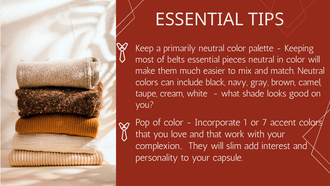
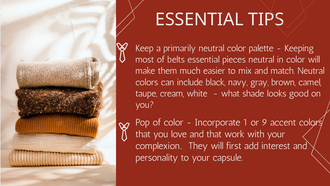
7: 7 -> 9
slim: slim -> first
